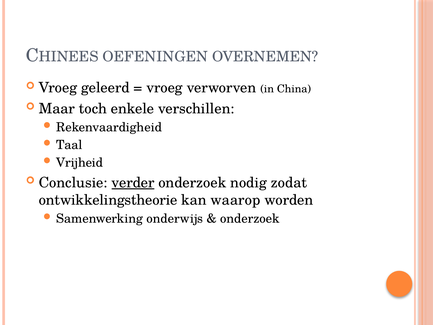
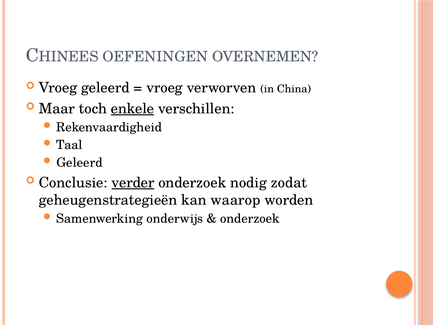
enkele underline: none -> present
Vrijheid at (80, 163): Vrijheid -> Geleerd
ontwikkelingstheorie: ontwikkelingstheorie -> geheugenstrategieën
